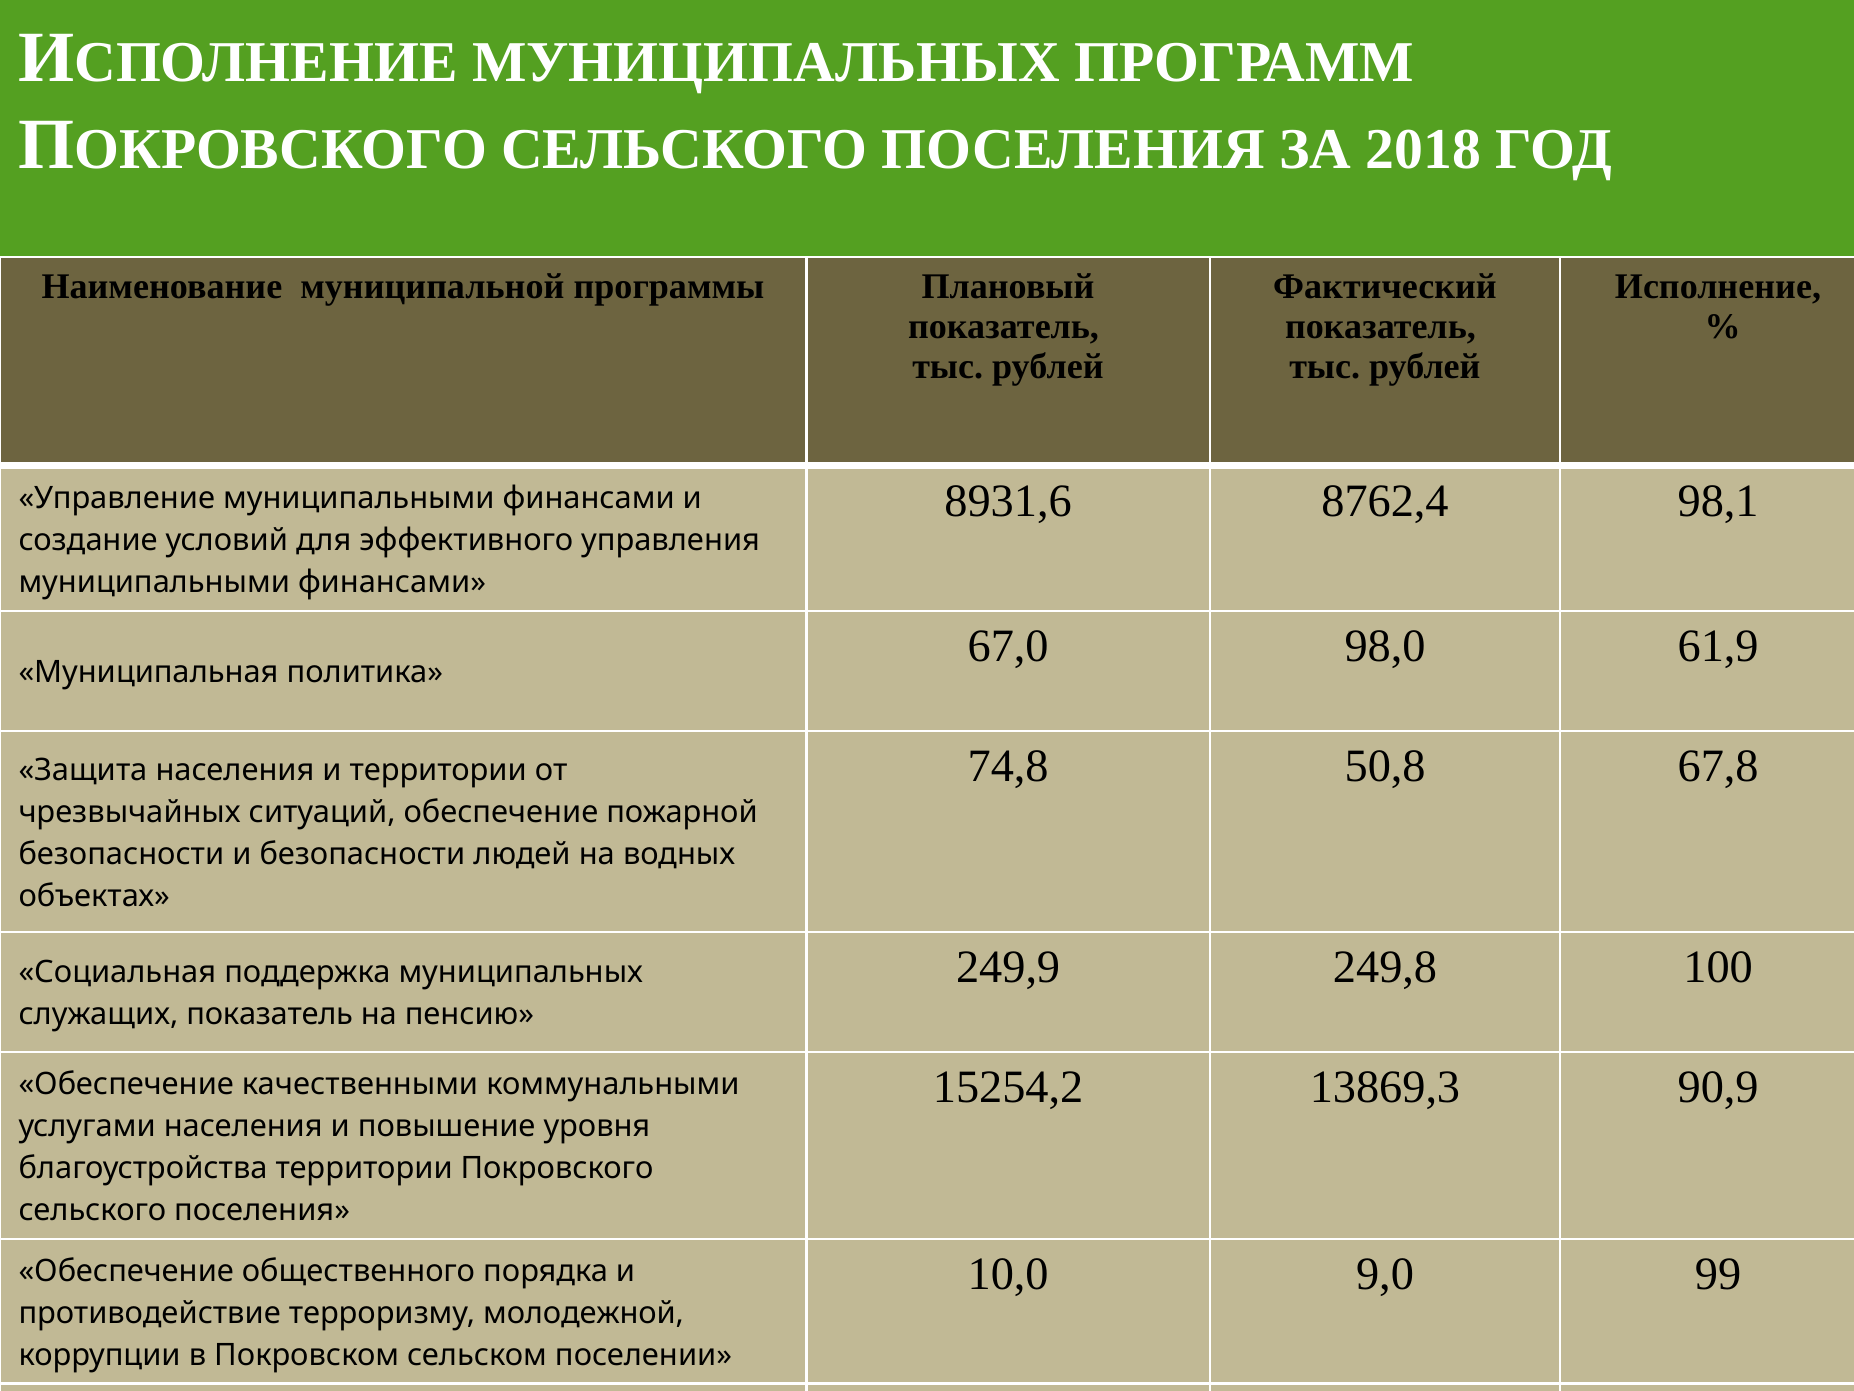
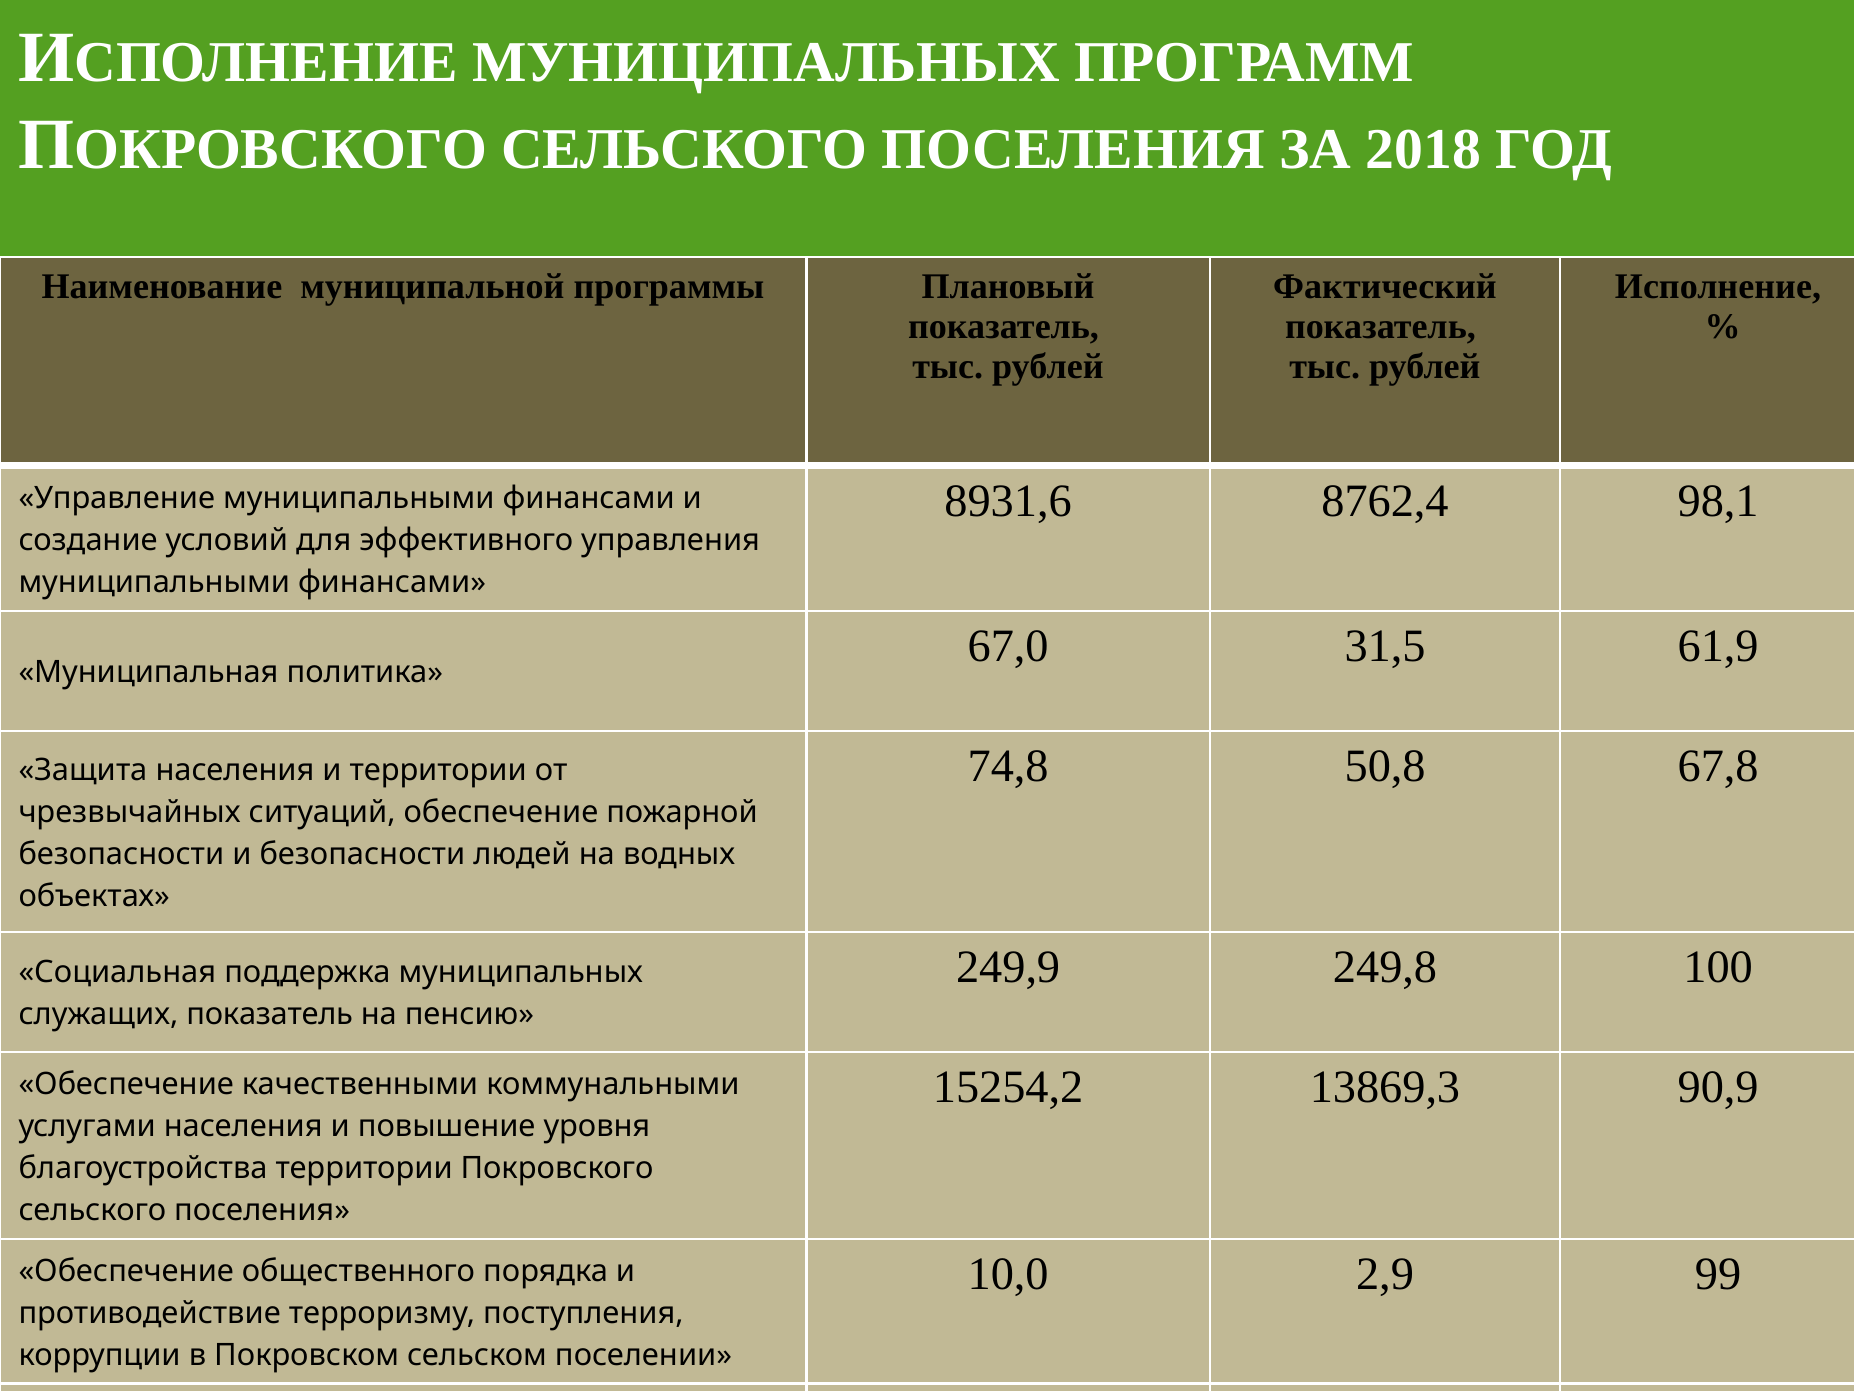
98,0: 98,0 -> 31,5
9,0: 9,0 -> 2,9
терроризму молодежной: молодежной -> поступления
